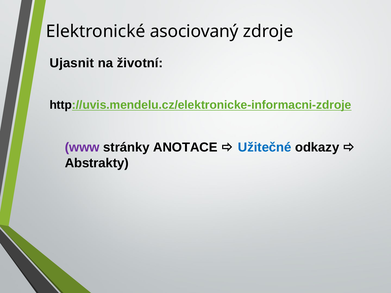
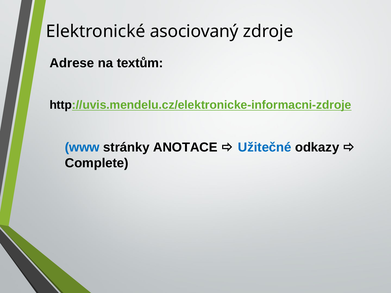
Ujasnit: Ujasnit -> Adrese
životní: životní -> textům
www colour: purple -> blue
Abstrakty: Abstrakty -> Complete
